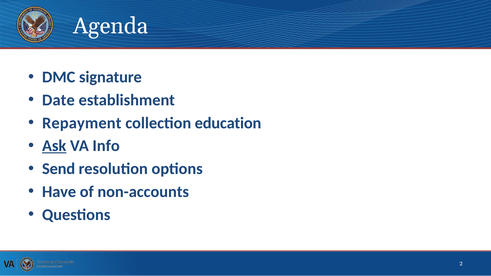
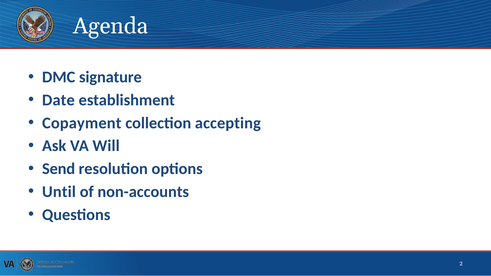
Repayment: Repayment -> Copayment
education: education -> accepting
Ask underline: present -> none
Info: Info -> Will
Have: Have -> Until
